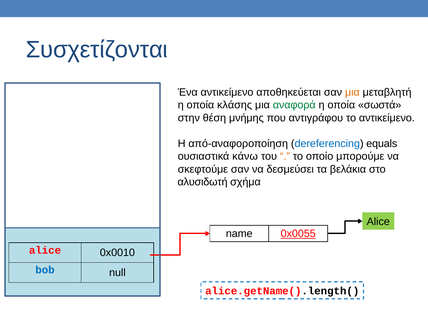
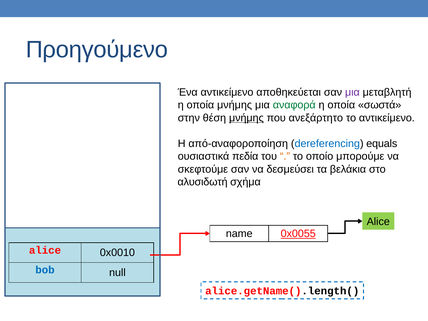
Συσχετίζονται: Συσχετίζονται -> Προηγούμενο
μια at (352, 92) colour: orange -> purple
οποία κλάσης: κλάσης -> μνήμης
μνήμης at (246, 118) underline: none -> present
αντιγράφου: αντιγράφου -> ανεξάρτητο
κάνω: κάνω -> πεδία
